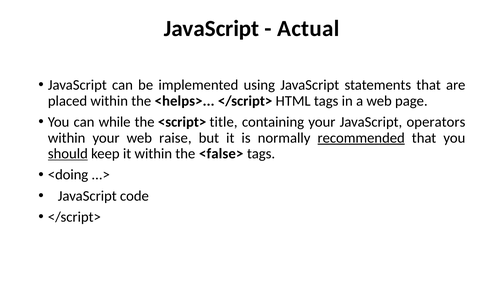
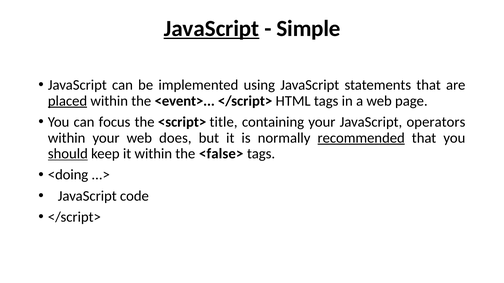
JavaScript at (212, 28) underline: none -> present
Actual: Actual -> Simple
placed underline: none -> present
<helps>: <helps> -> <event>
while: while -> focus
raise: raise -> does
